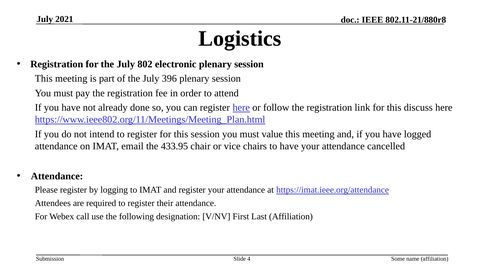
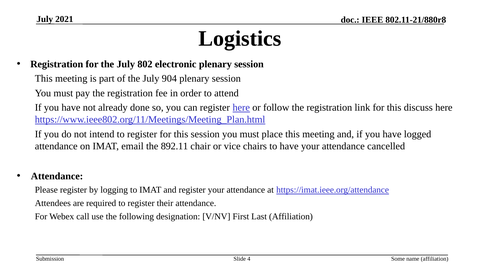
396: 396 -> 904
value: value -> place
433.95: 433.95 -> 892.11
